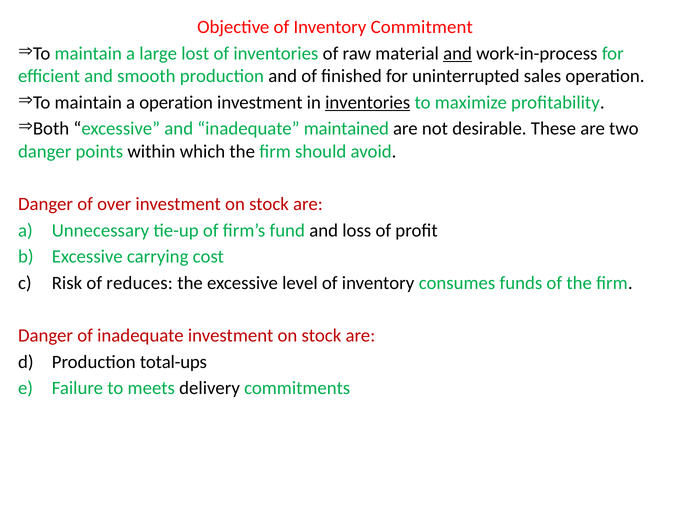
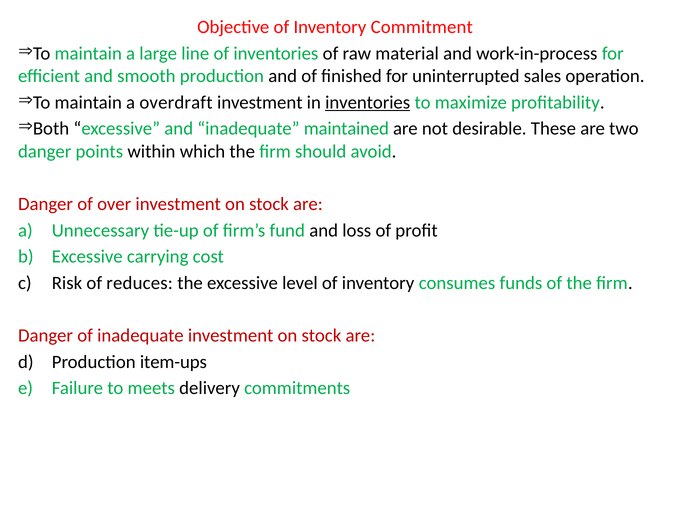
lost: lost -> line
and at (458, 54) underline: present -> none
a operation: operation -> overdraft
total-ups: total-ups -> item-ups
